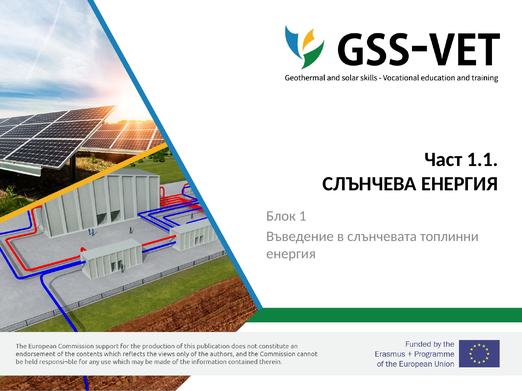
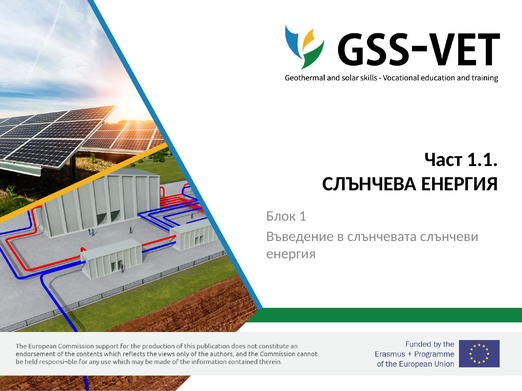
топлинни: топлинни -> слънчеви
